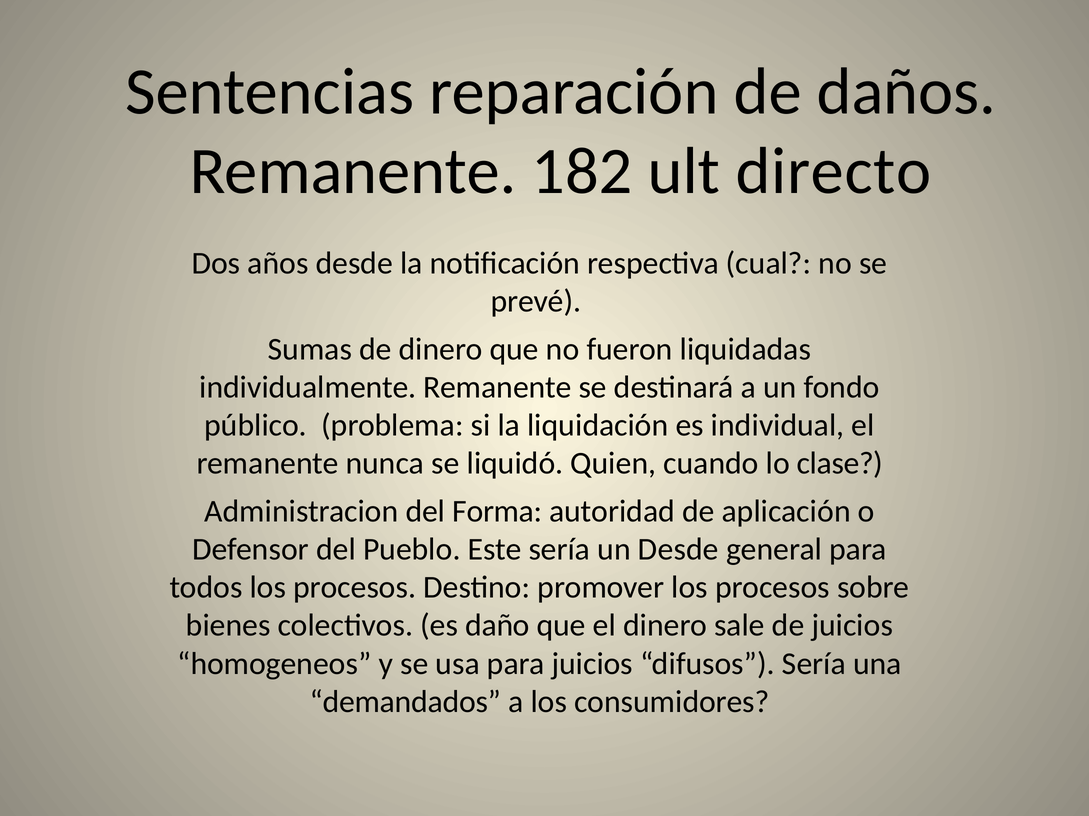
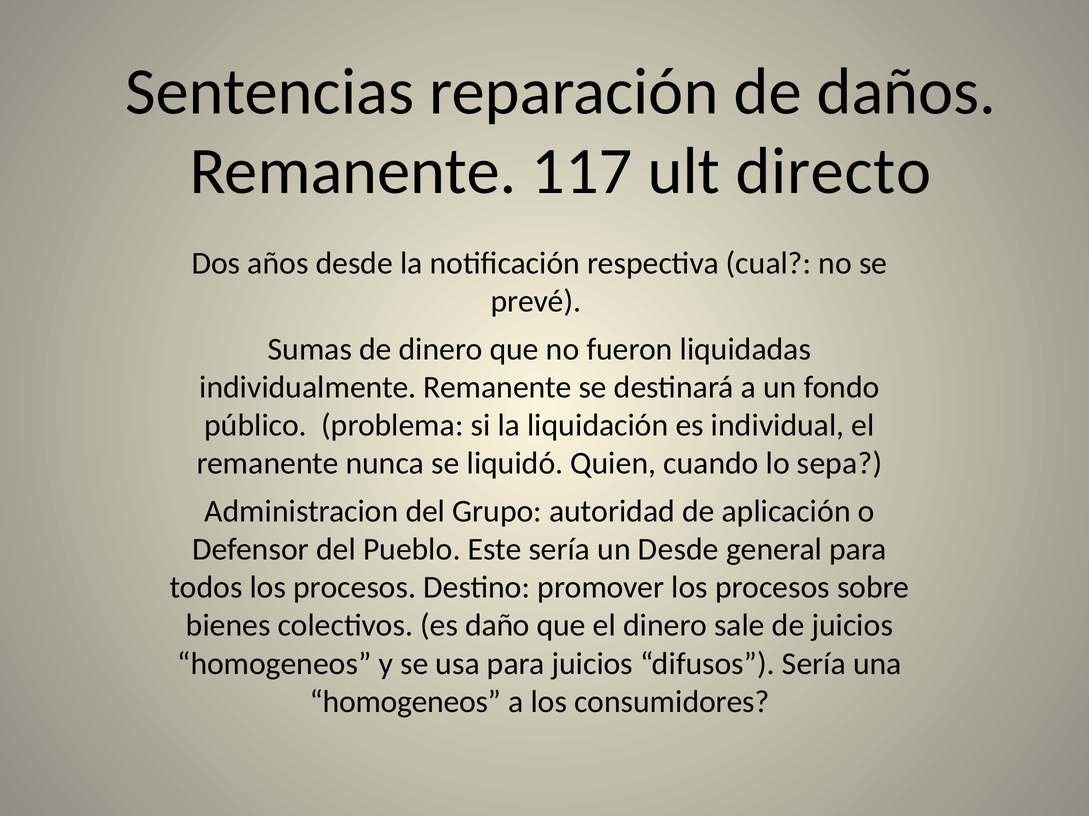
182: 182 -> 117
clase: clase -> sepa
Forma: Forma -> Grupo
demandados at (405, 702): demandados -> homogeneos
